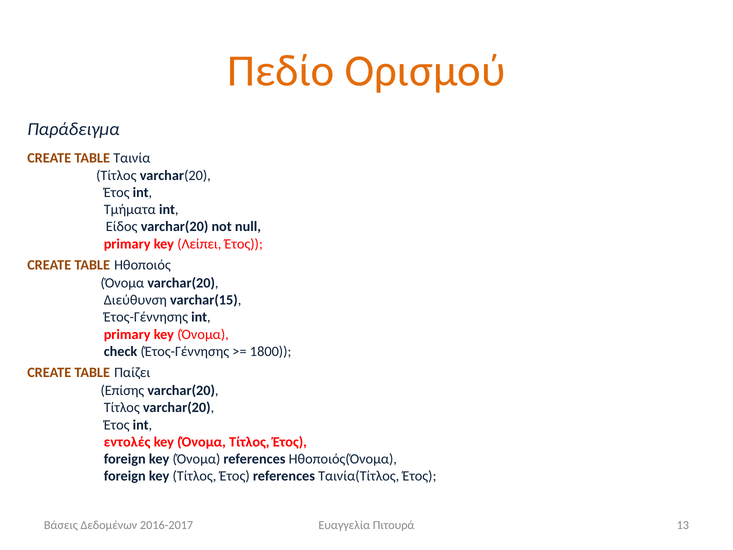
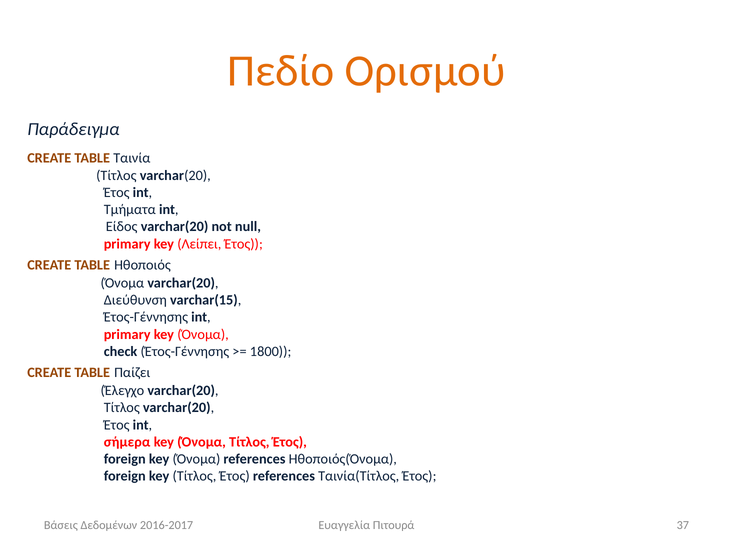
Επίσης: Επίσης -> Έλεγχο
εντολές: εντολές -> σήμερα
13: 13 -> 37
